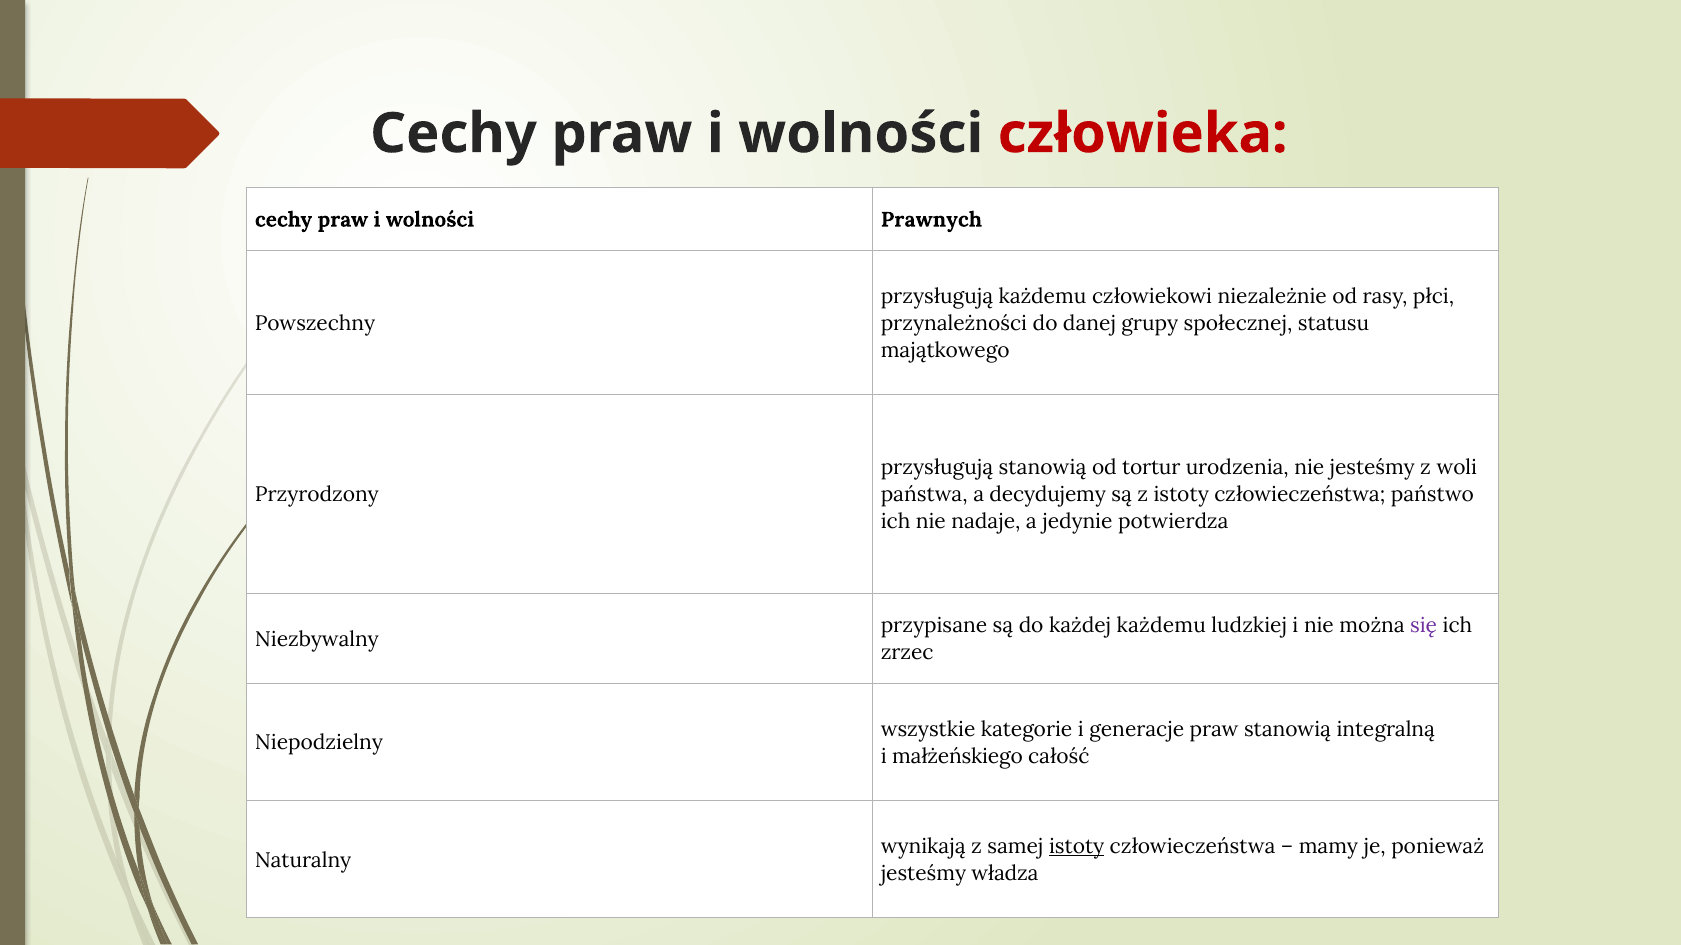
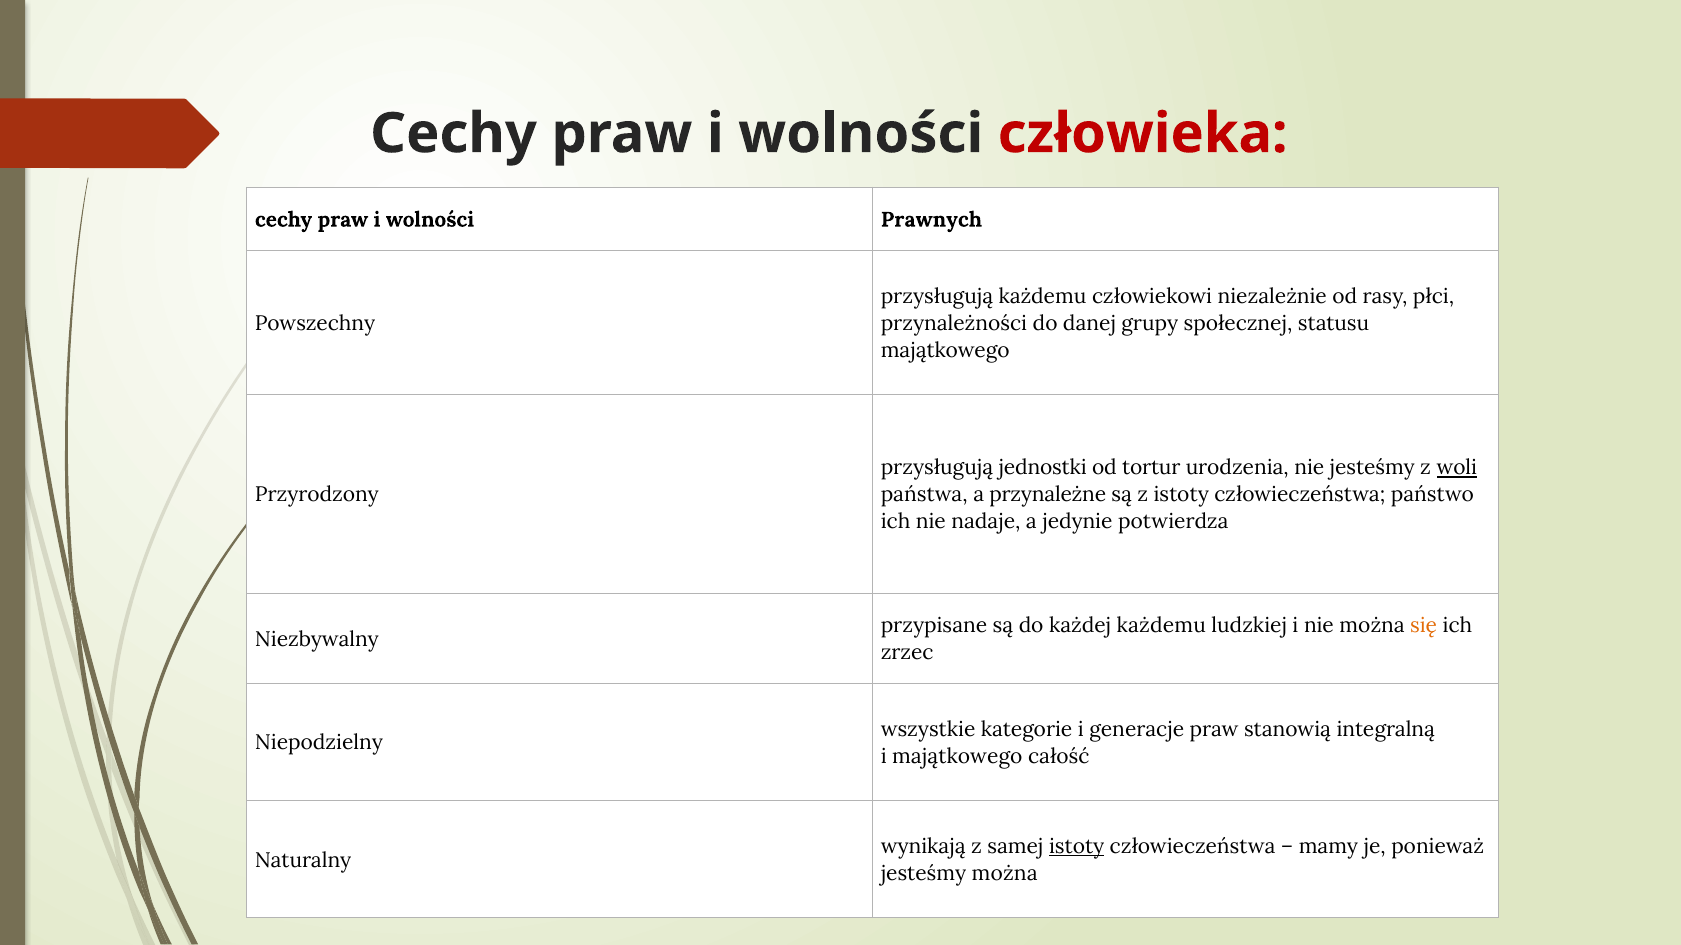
przysługują stanowią: stanowią -> jednostki
woli underline: none -> present
decydujemy: decydujemy -> przynależne
się colour: purple -> orange
i małżeńskiego: małżeńskiego -> majątkowego
jesteśmy władza: władza -> można
